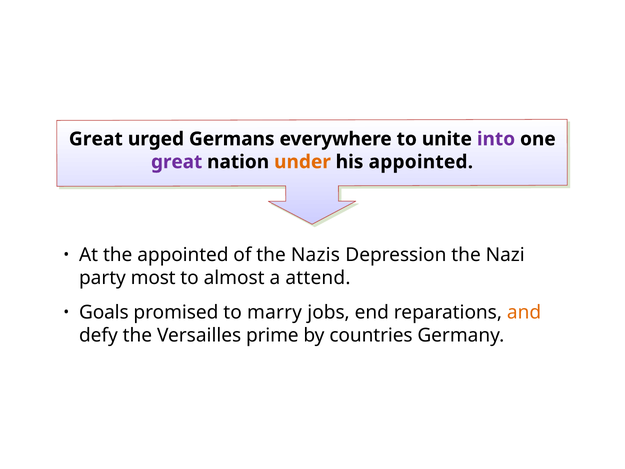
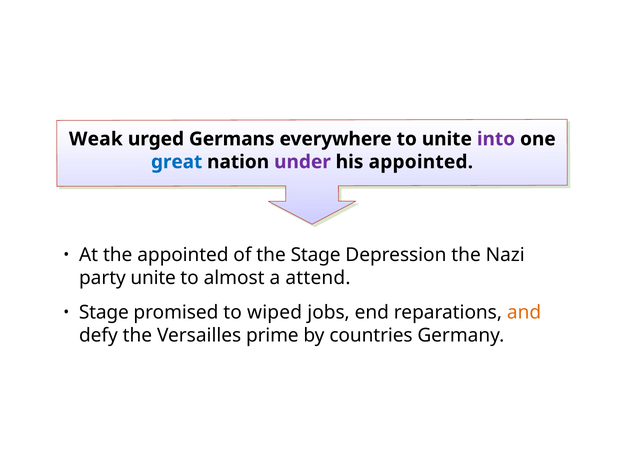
Great at (96, 139): Great -> Weak
great at (177, 162) colour: purple -> blue
under colour: orange -> purple
the Nazis: Nazis -> Stage
party most: most -> unite
Goals at (104, 312): Goals -> Stage
marry: marry -> wiped
